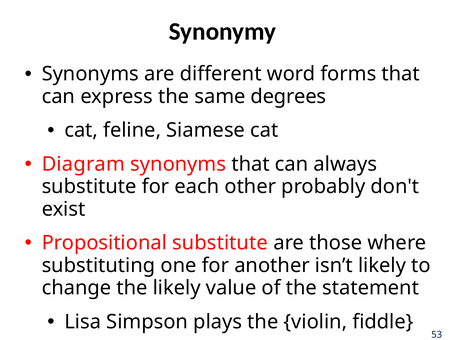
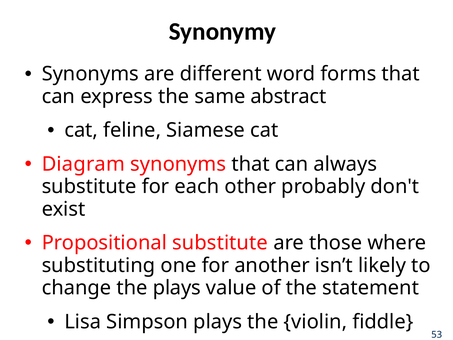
degrees: degrees -> abstract
the likely: likely -> plays
